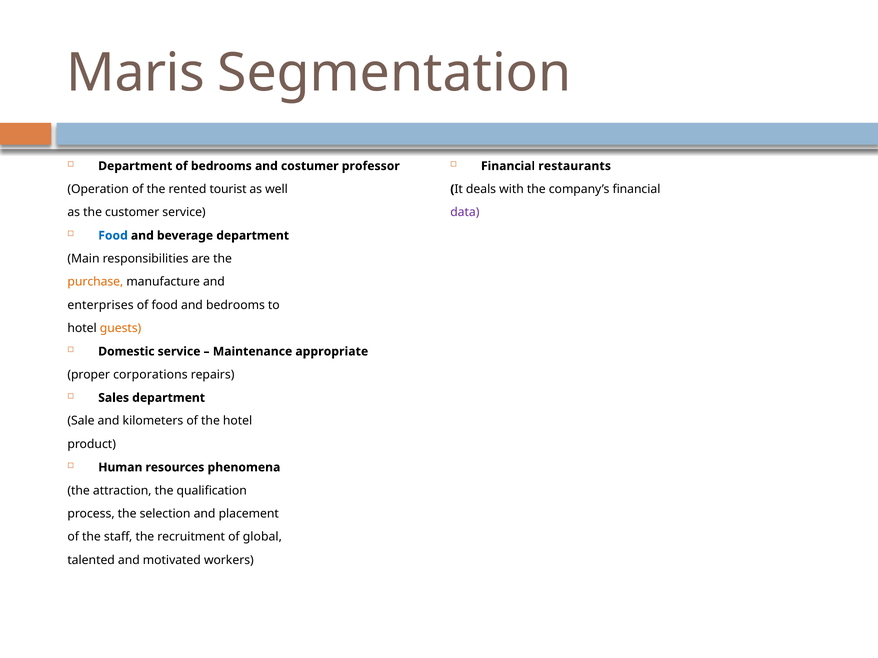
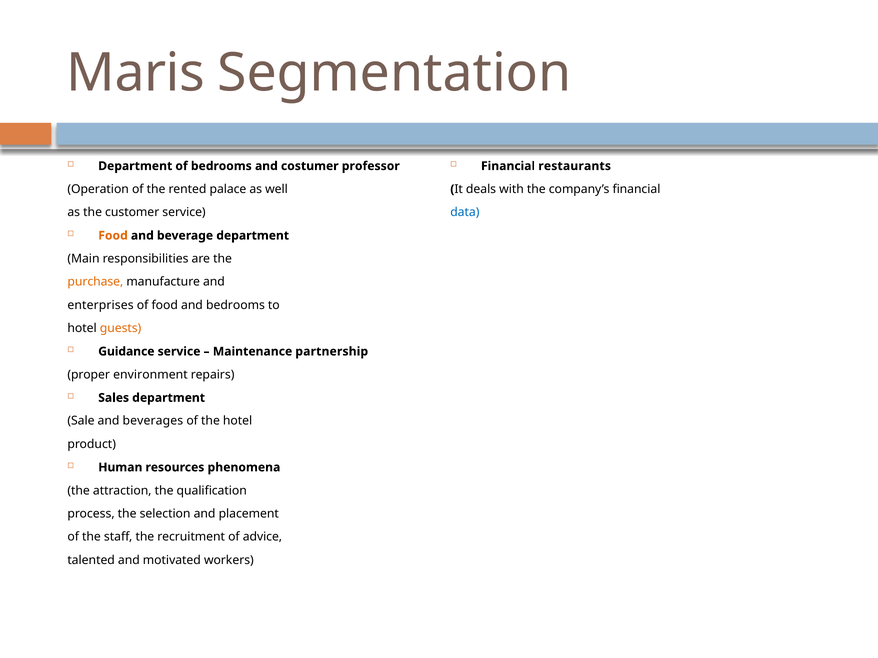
tourist: tourist -> palace
data colour: purple -> blue
Food at (113, 236) colour: blue -> orange
Domestic: Domestic -> Guidance
appropriate: appropriate -> partnership
corporations: corporations -> environment
kilometers: kilometers -> beverages
global: global -> advice
